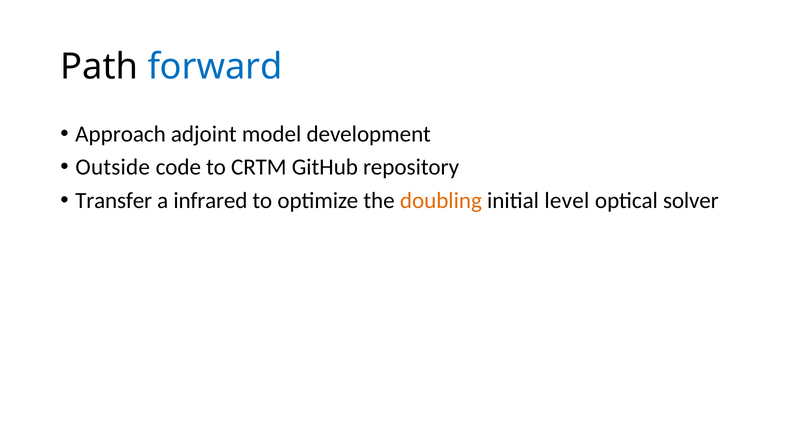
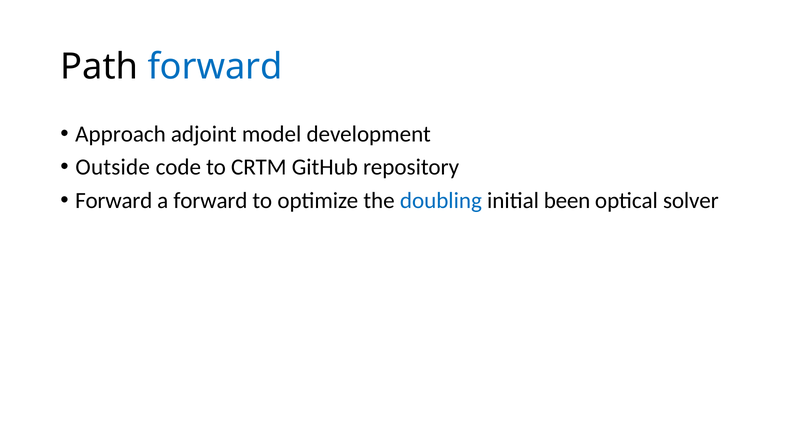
Transfer at (114, 200): Transfer -> Forward
a infrared: infrared -> forward
doubling colour: orange -> blue
level: level -> been
